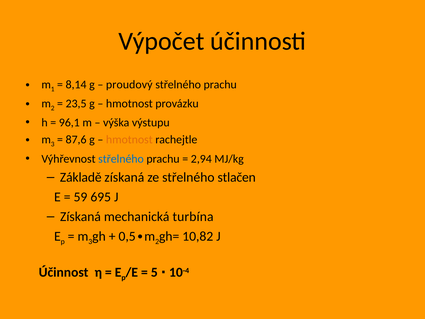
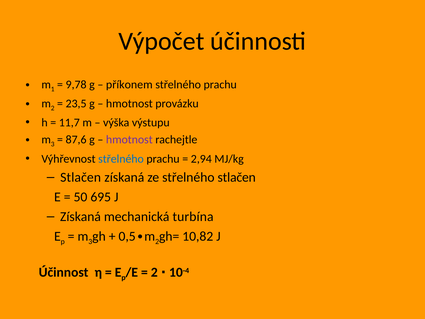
8,14: 8,14 -> 9,78
proudový: proudový -> příkonem
96,1: 96,1 -> 11,7
hmotnost at (129, 140) colour: orange -> purple
Základě at (81, 177): Základě -> Stlačen
59: 59 -> 50
5 at (154, 272): 5 -> 2
